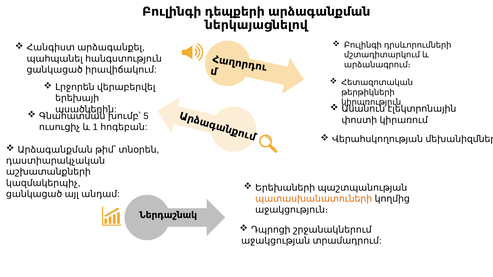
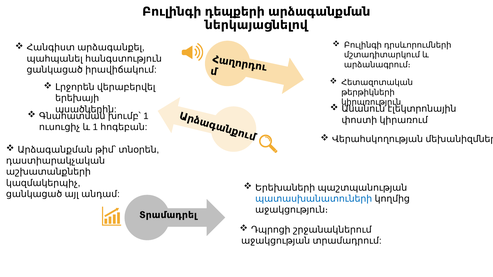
5 at (146, 116): 5 -> 1
պատասխանատուների colour: orange -> blue
Ներդաշնակ: Ներդաշնակ -> Տրամադրել
